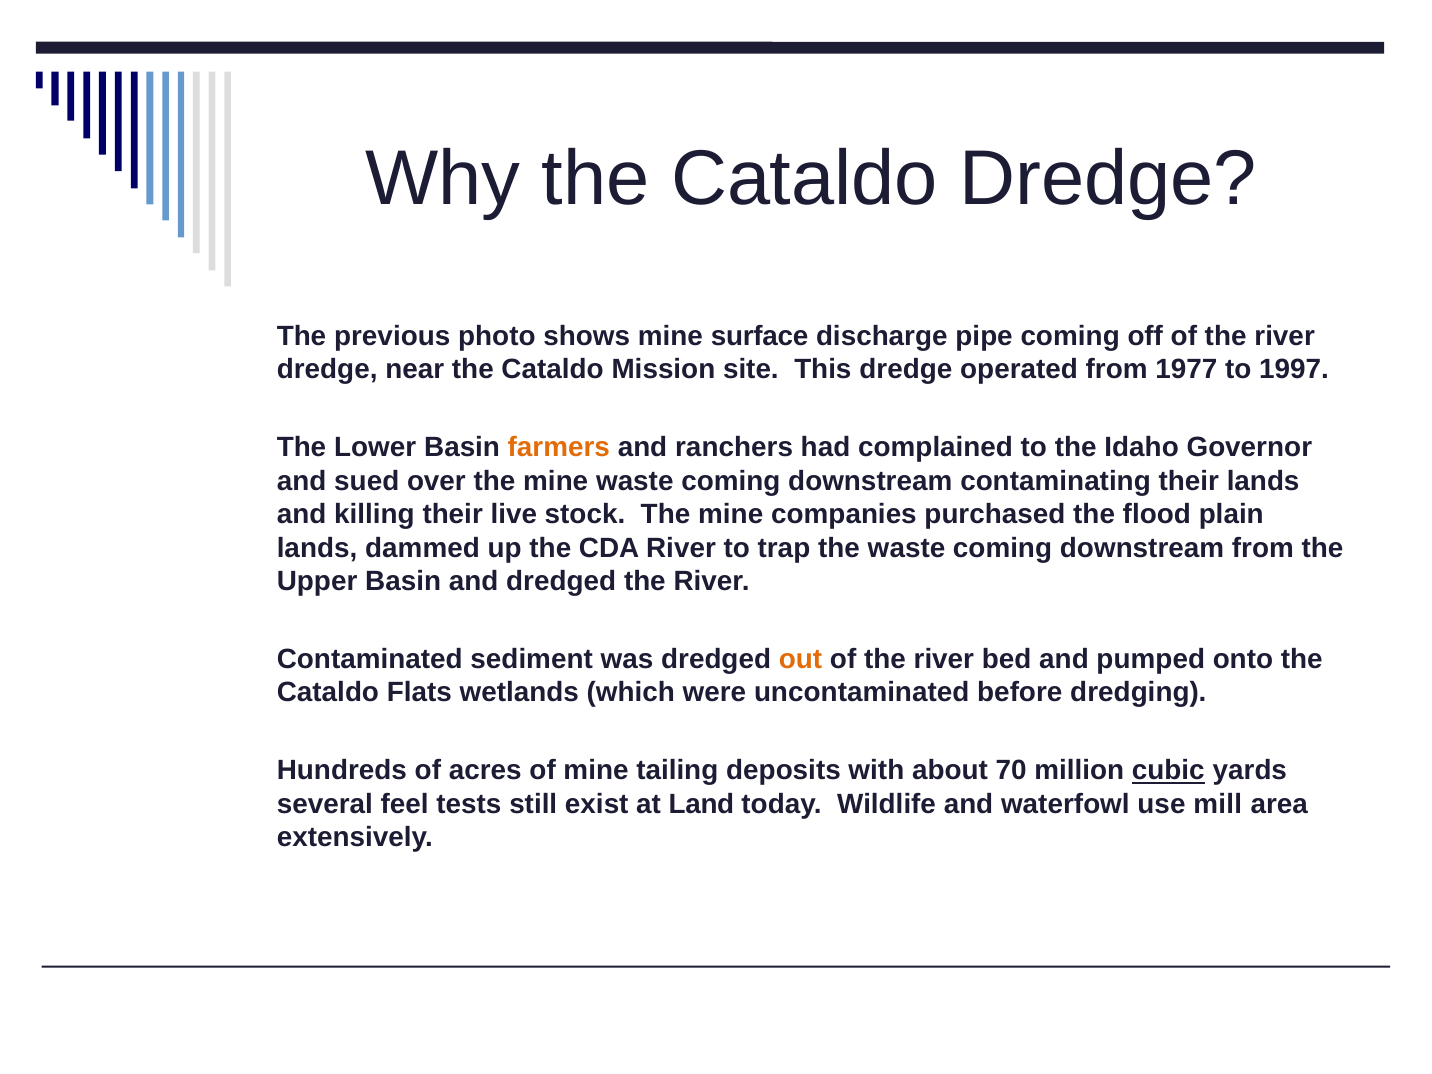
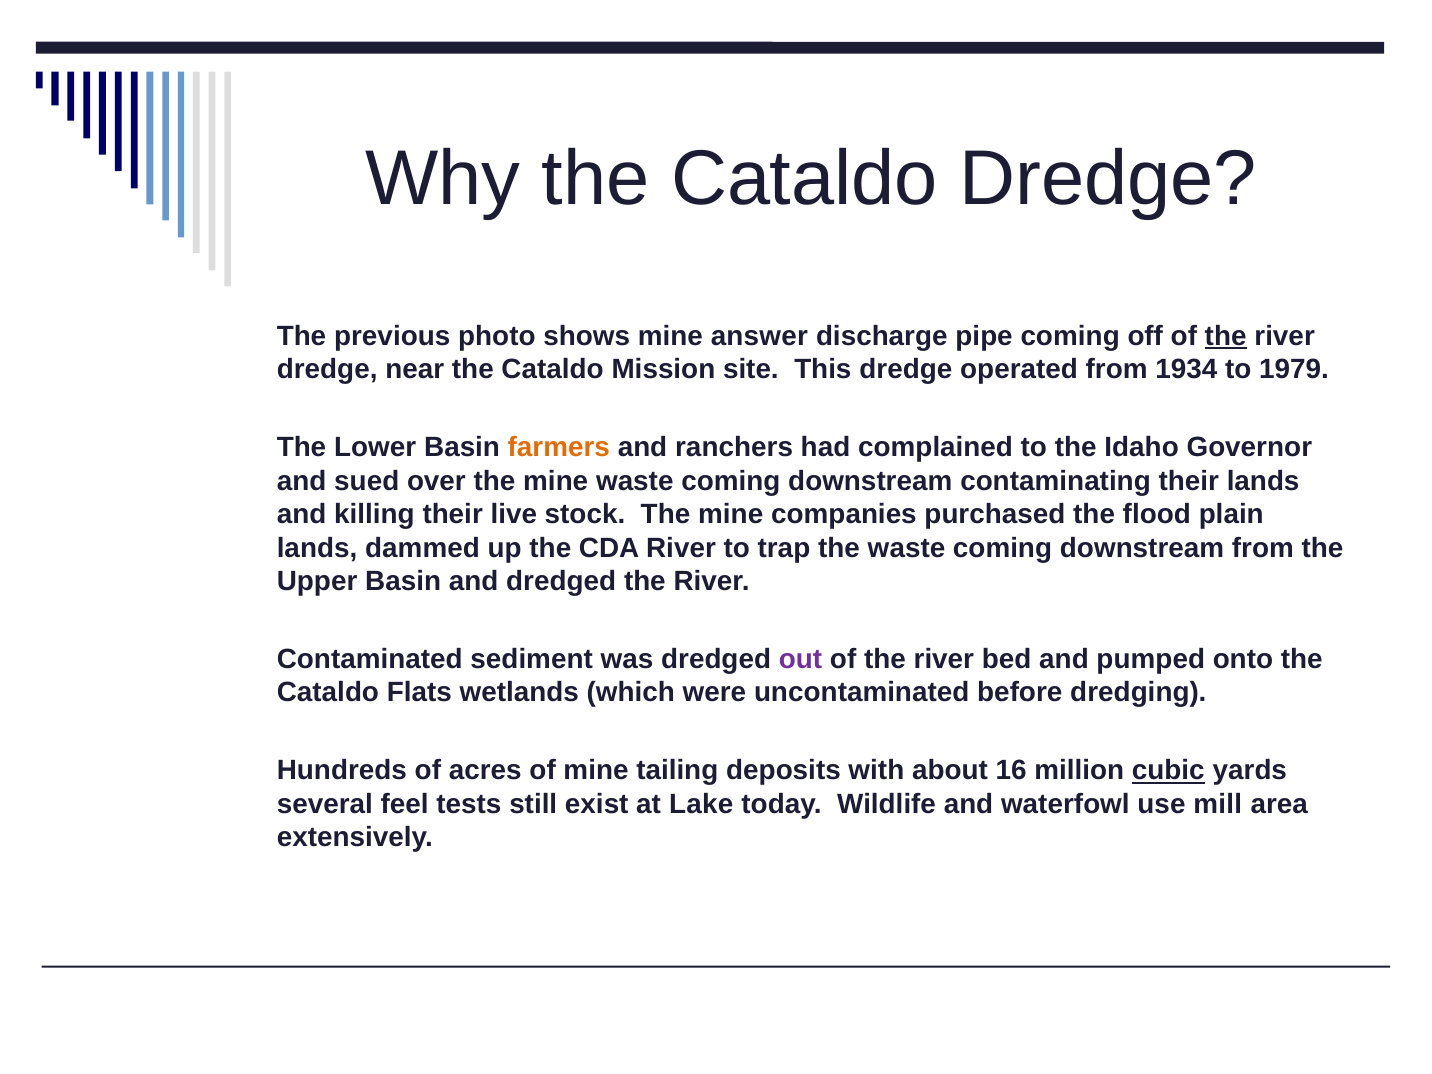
surface: surface -> answer
the at (1226, 336) underline: none -> present
1977: 1977 -> 1934
1997: 1997 -> 1979
out colour: orange -> purple
70: 70 -> 16
Land: Land -> Lake
